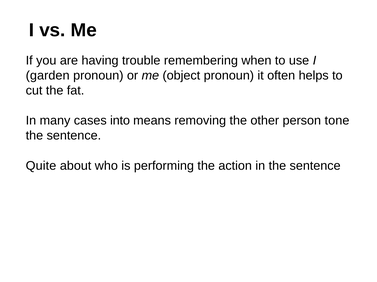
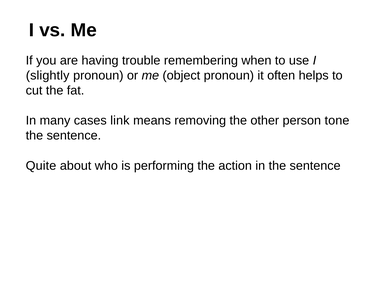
garden: garden -> slightly
into: into -> link
